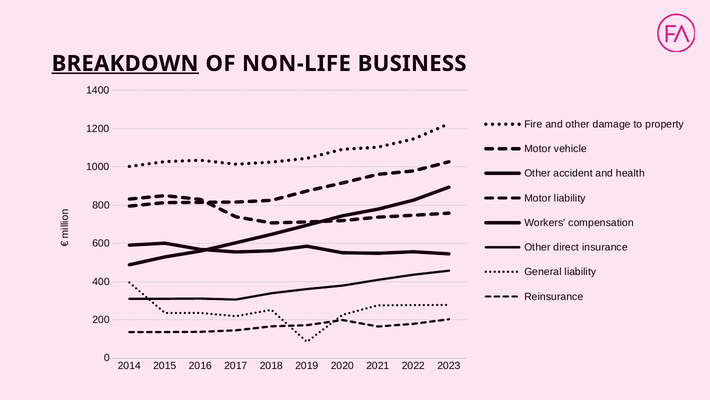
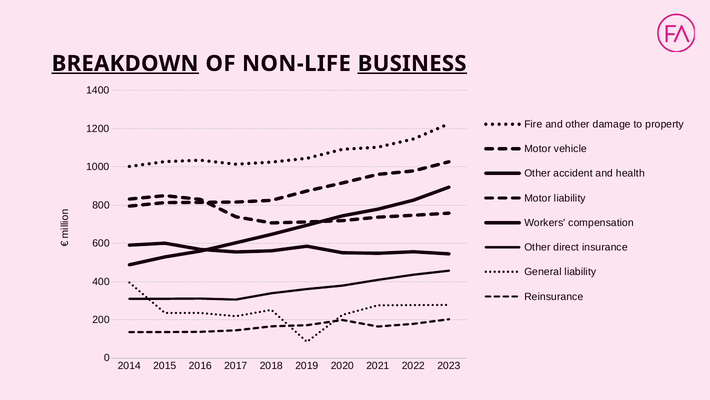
BUSINESS underline: none -> present
